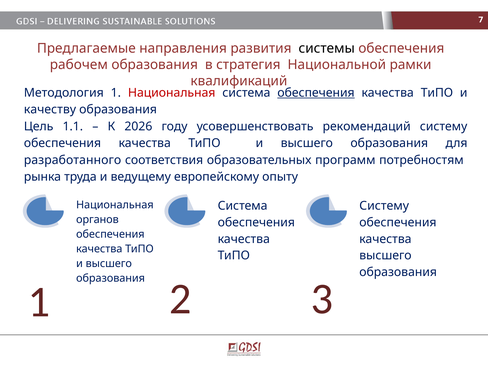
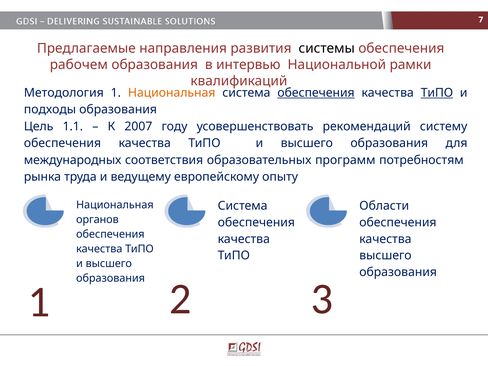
стратегия: стратегия -> интервью
Национальная at (172, 93) colour: red -> orange
ТиПО at (437, 93) underline: none -> present
качеству: качеству -> подходы
2026: 2026 -> 2007
разработанного: разработанного -> международных
Систему at (384, 206): Систему -> Области
